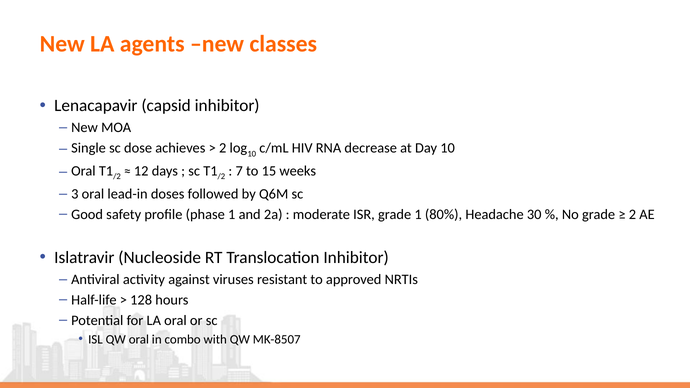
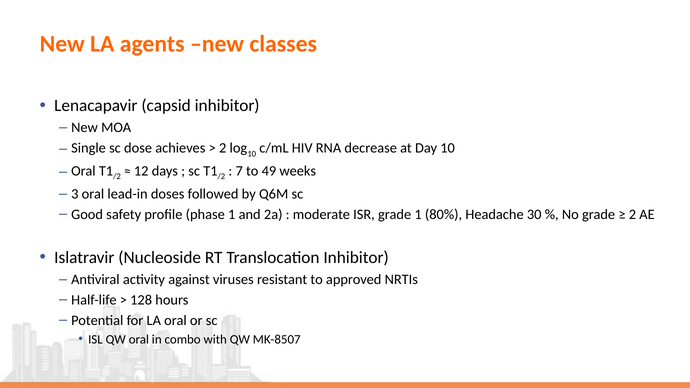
15: 15 -> 49
